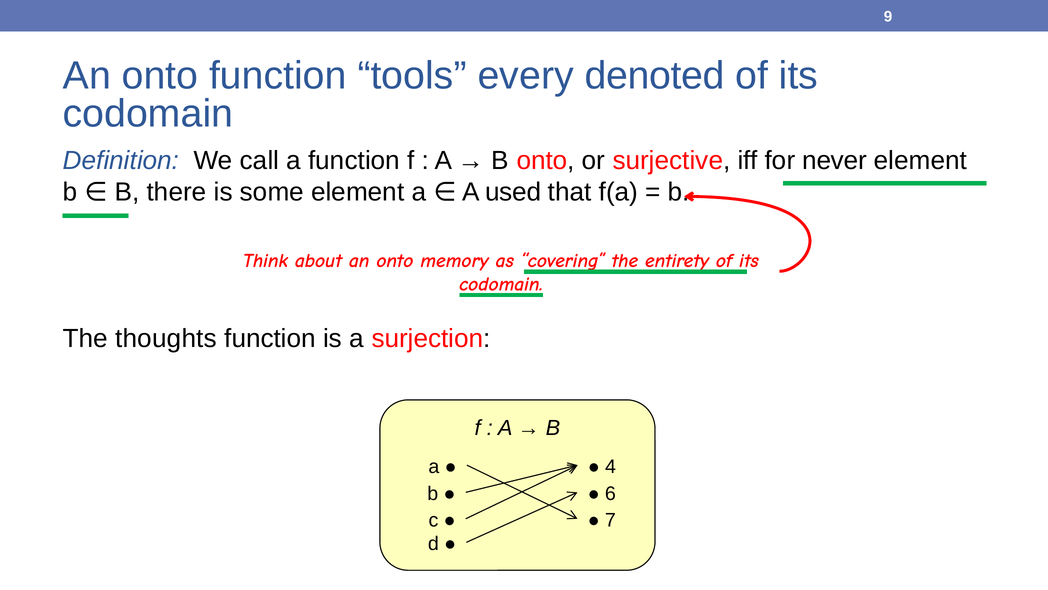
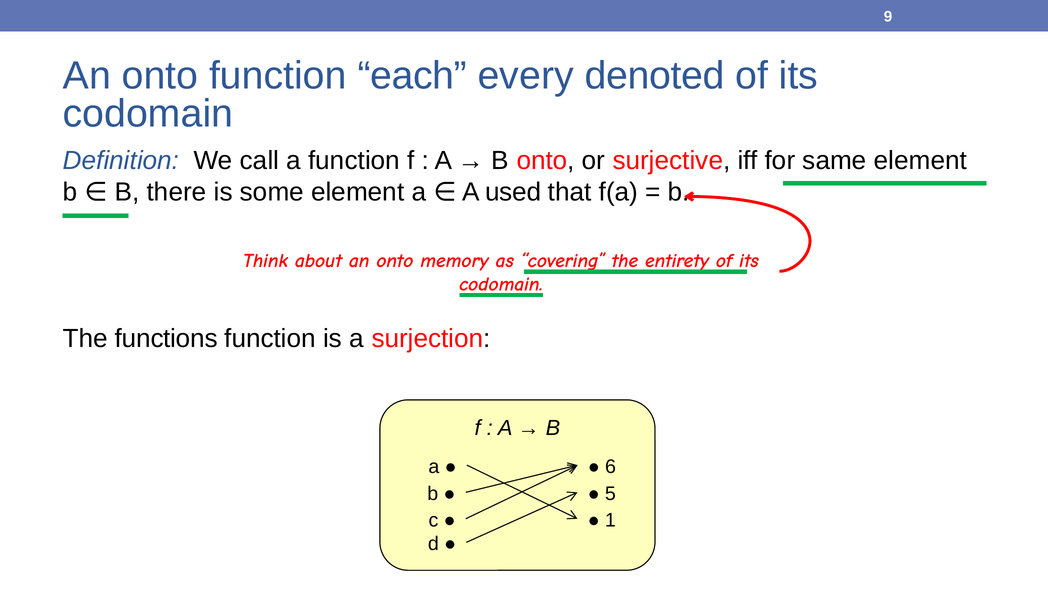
tools: tools -> each
never: never -> same
thoughts: thoughts -> functions
4: 4 -> 6
6: 6 -> 5
7: 7 -> 1
